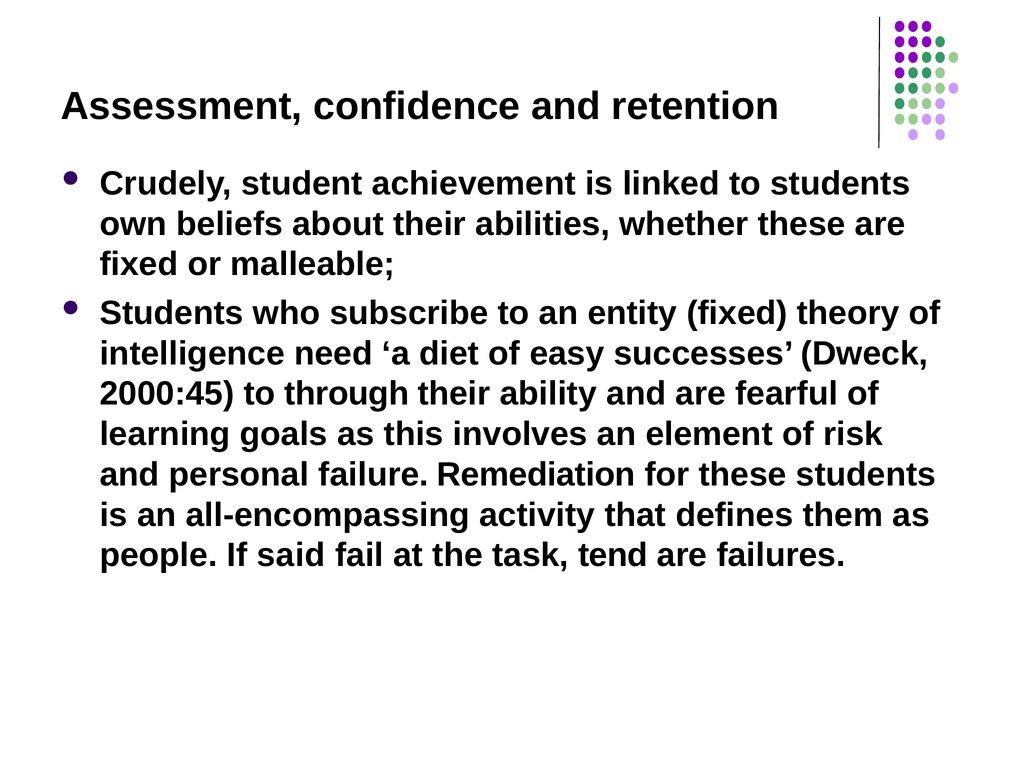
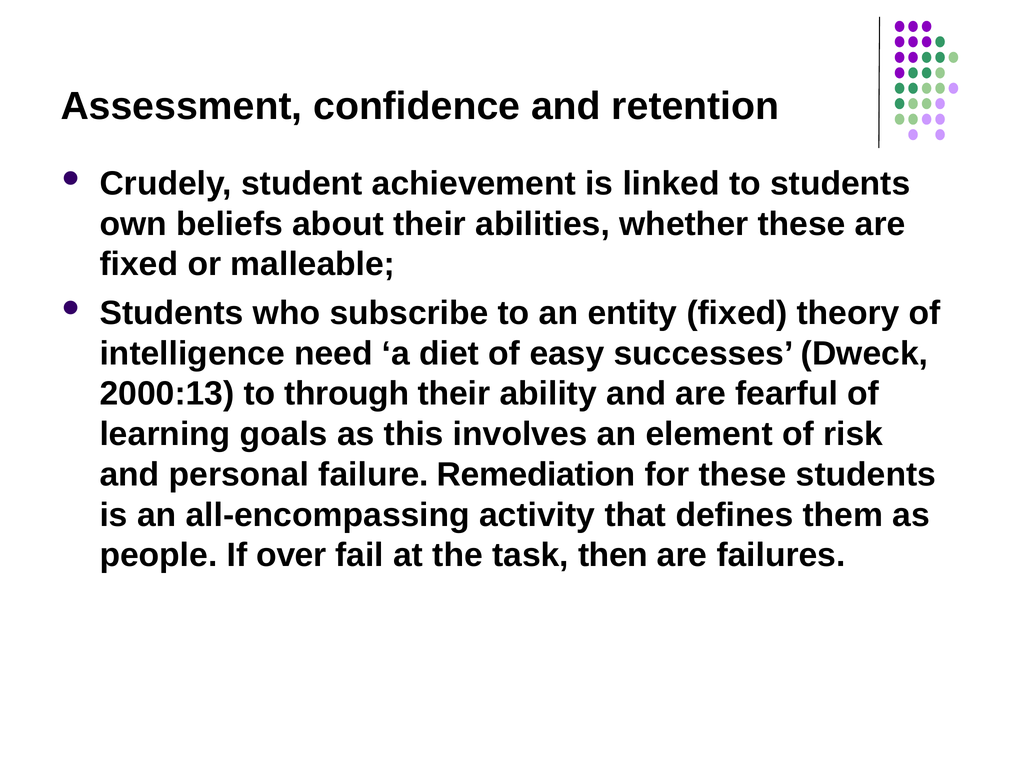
2000:45: 2000:45 -> 2000:13
said: said -> over
tend: tend -> then
